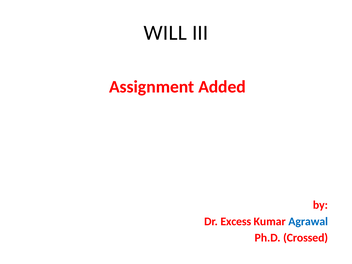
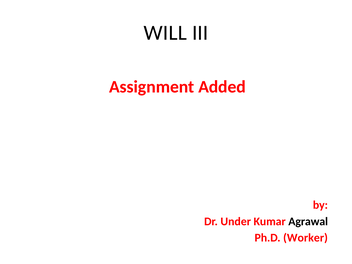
Excess: Excess -> Under
Agrawal colour: blue -> black
Crossed: Crossed -> Worker
